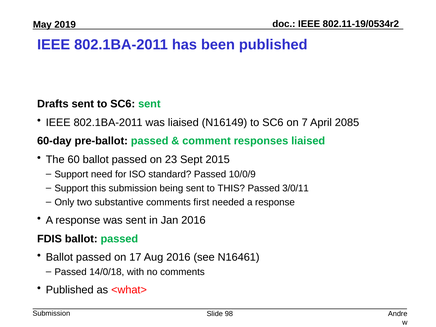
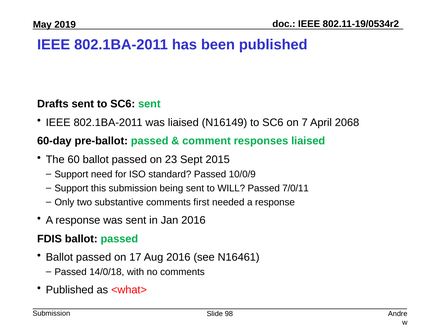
2085: 2085 -> 2068
to THIS: THIS -> WILL
3/0/11: 3/0/11 -> 7/0/11
